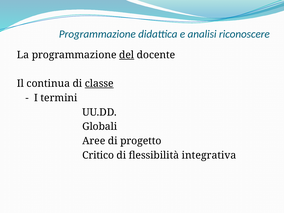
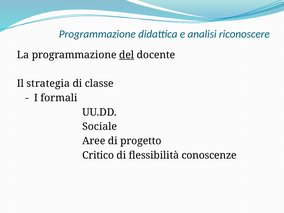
continua: continua -> strategia
classe underline: present -> none
termini: termini -> formali
Globali: Globali -> Sociale
integrativa: integrativa -> conoscenze
